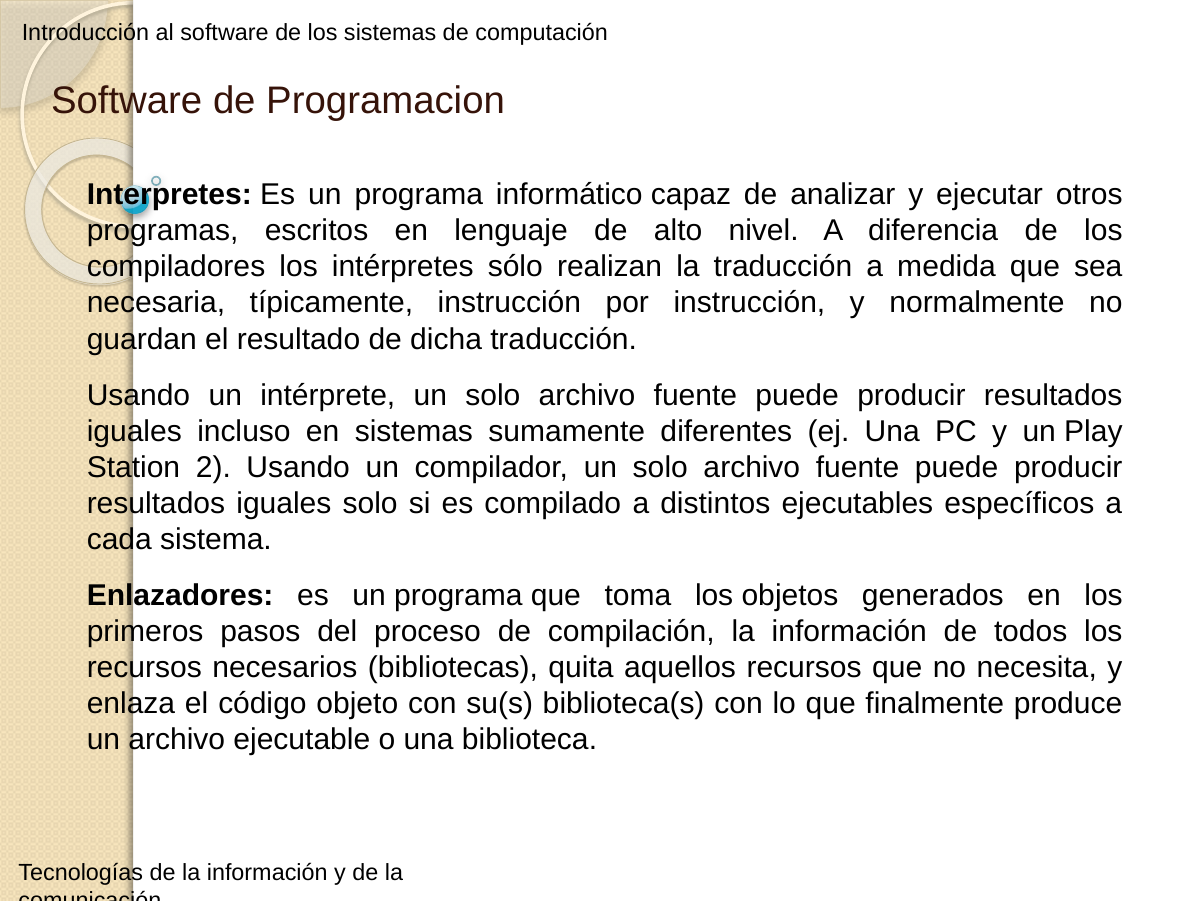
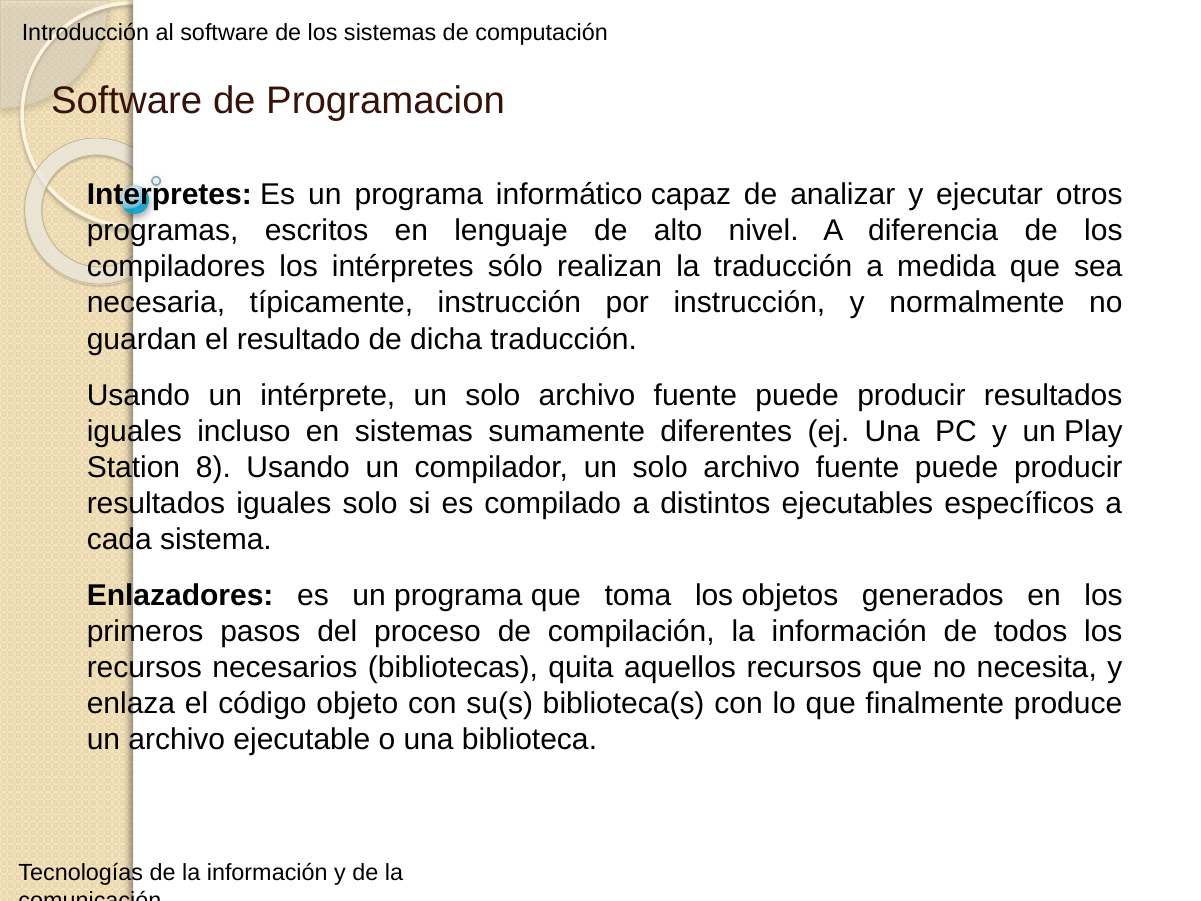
2: 2 -> 8
